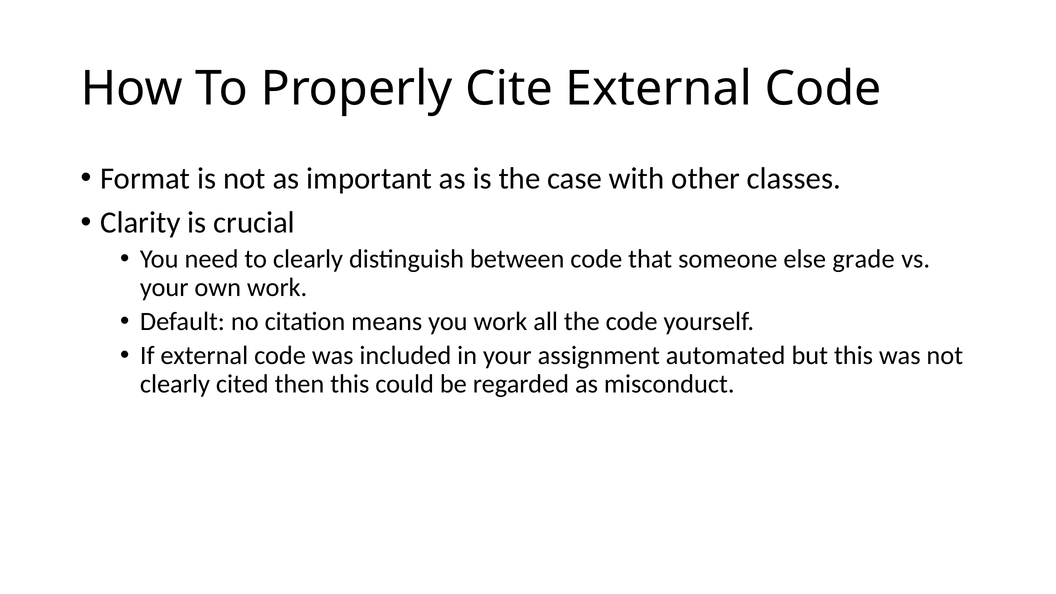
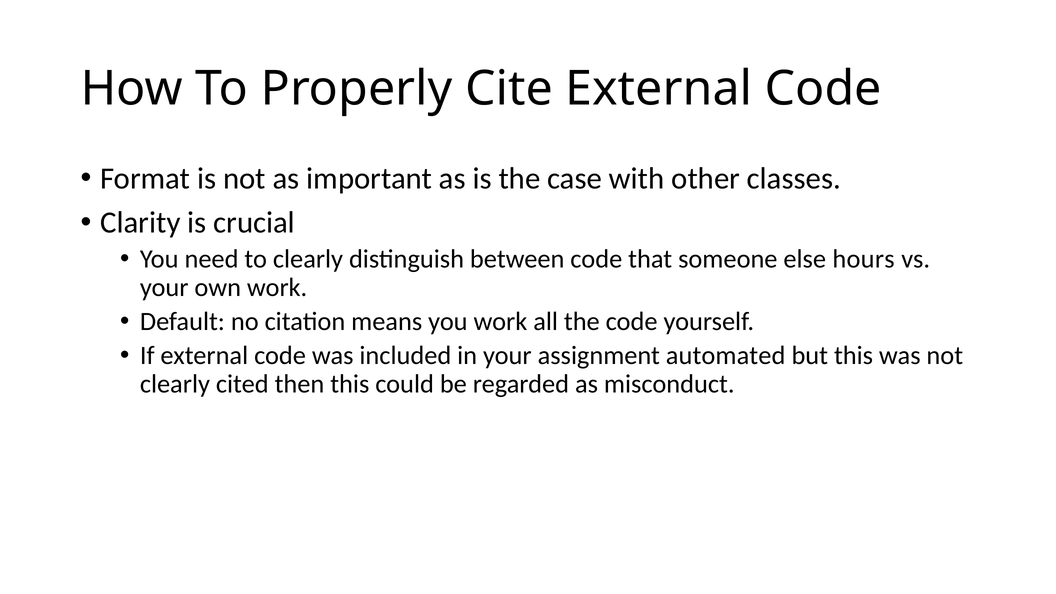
grade: grade -> hours
